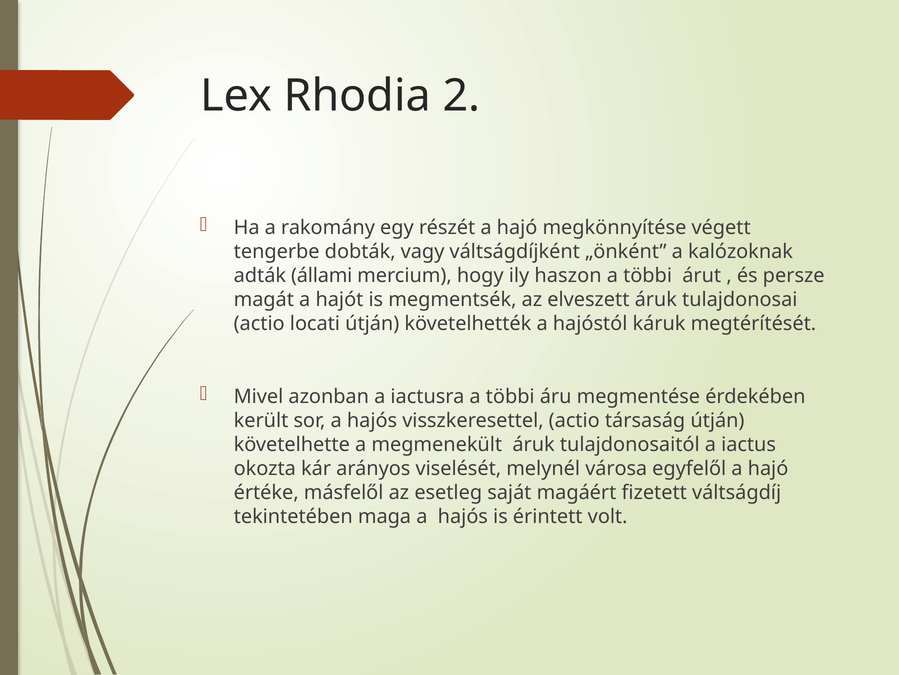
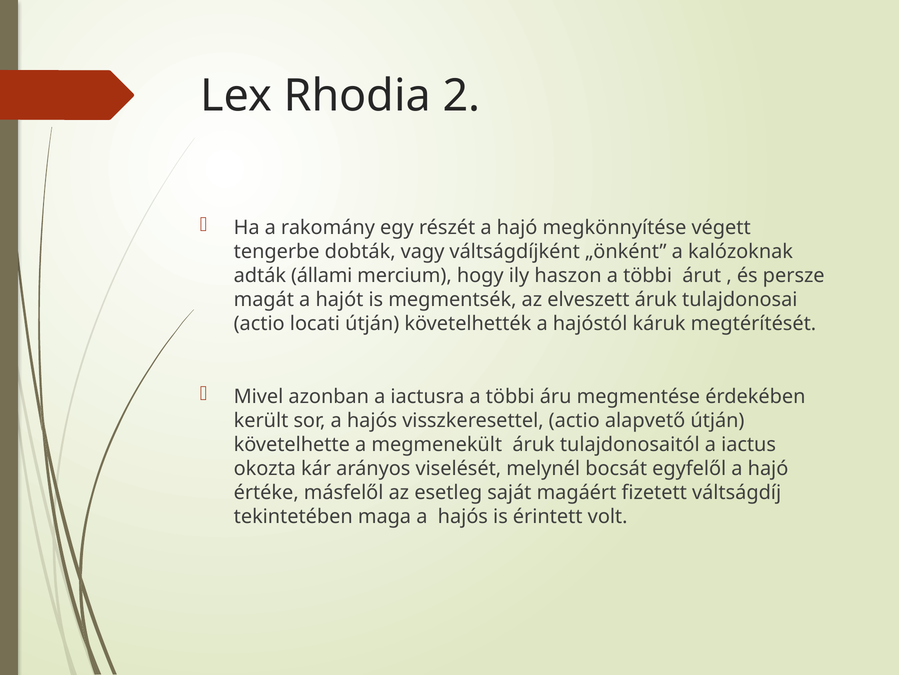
társaság: társaság -> alapvető
városa: városa -> bocsát
